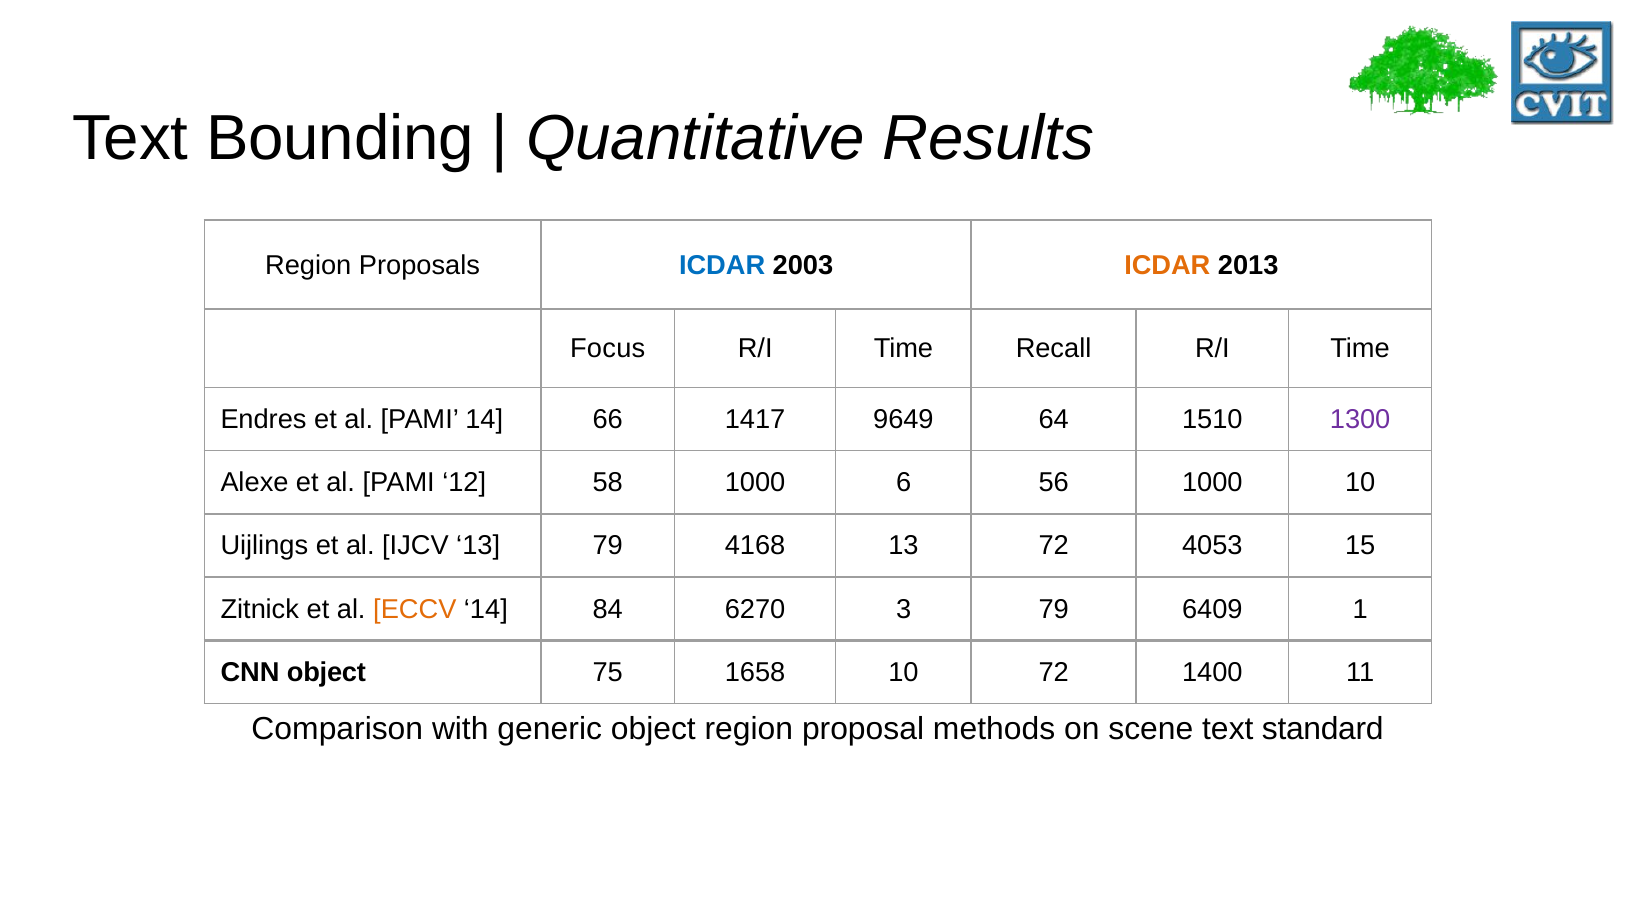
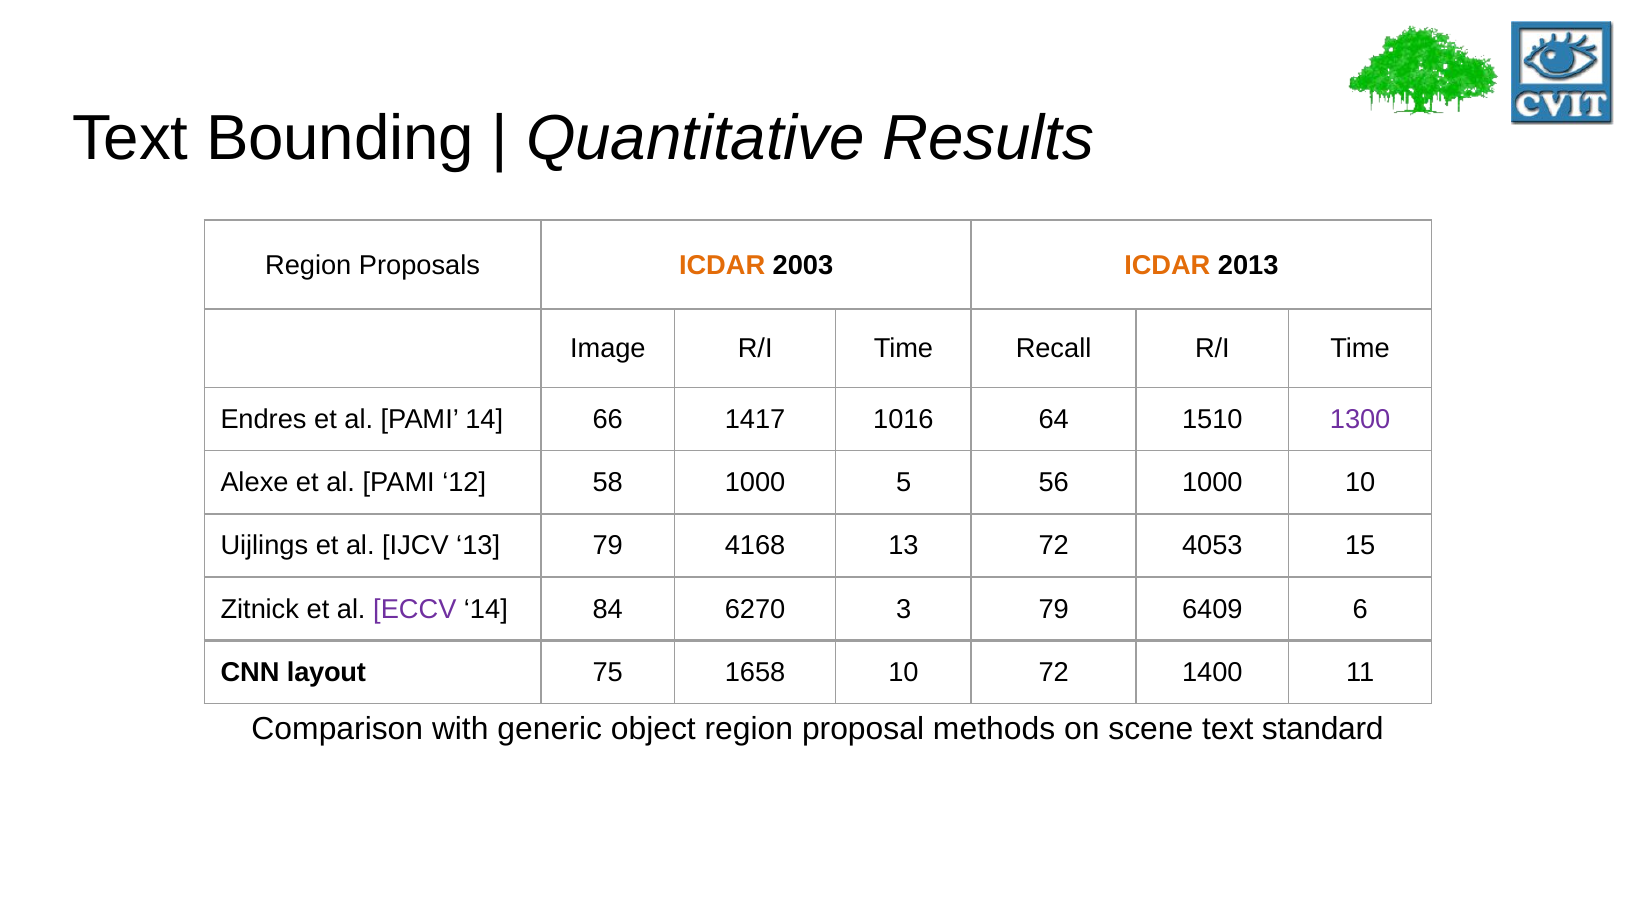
ICDAR at (722, 265) colour: blue -> orange
Focus: Focus -> Image
9649: 9649 -> 1016
6: 6 -> 5
ECCV colour: orange -> purple
1: 1 -> 6
CNN object: object -> layout
